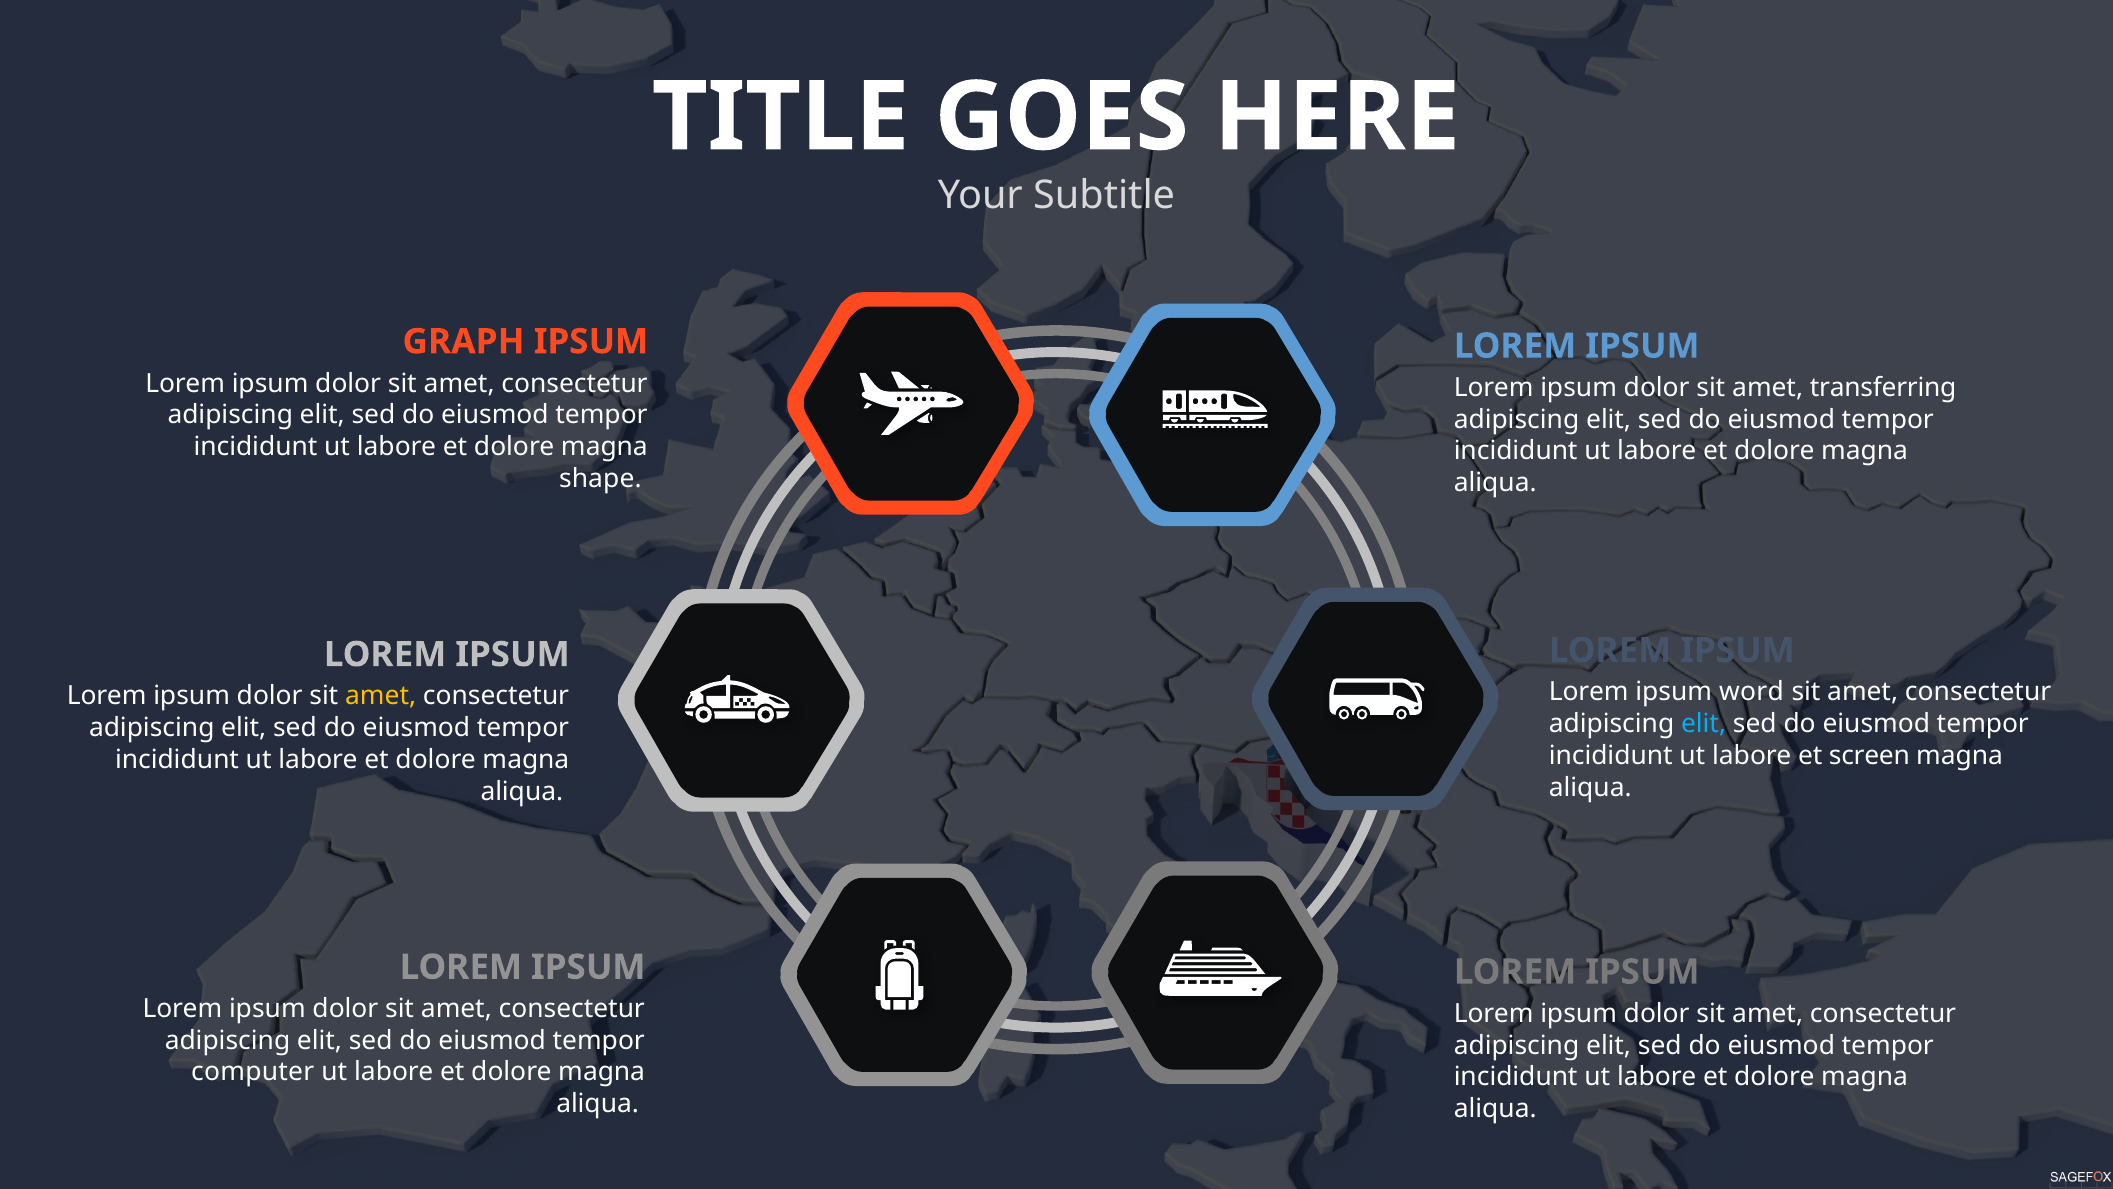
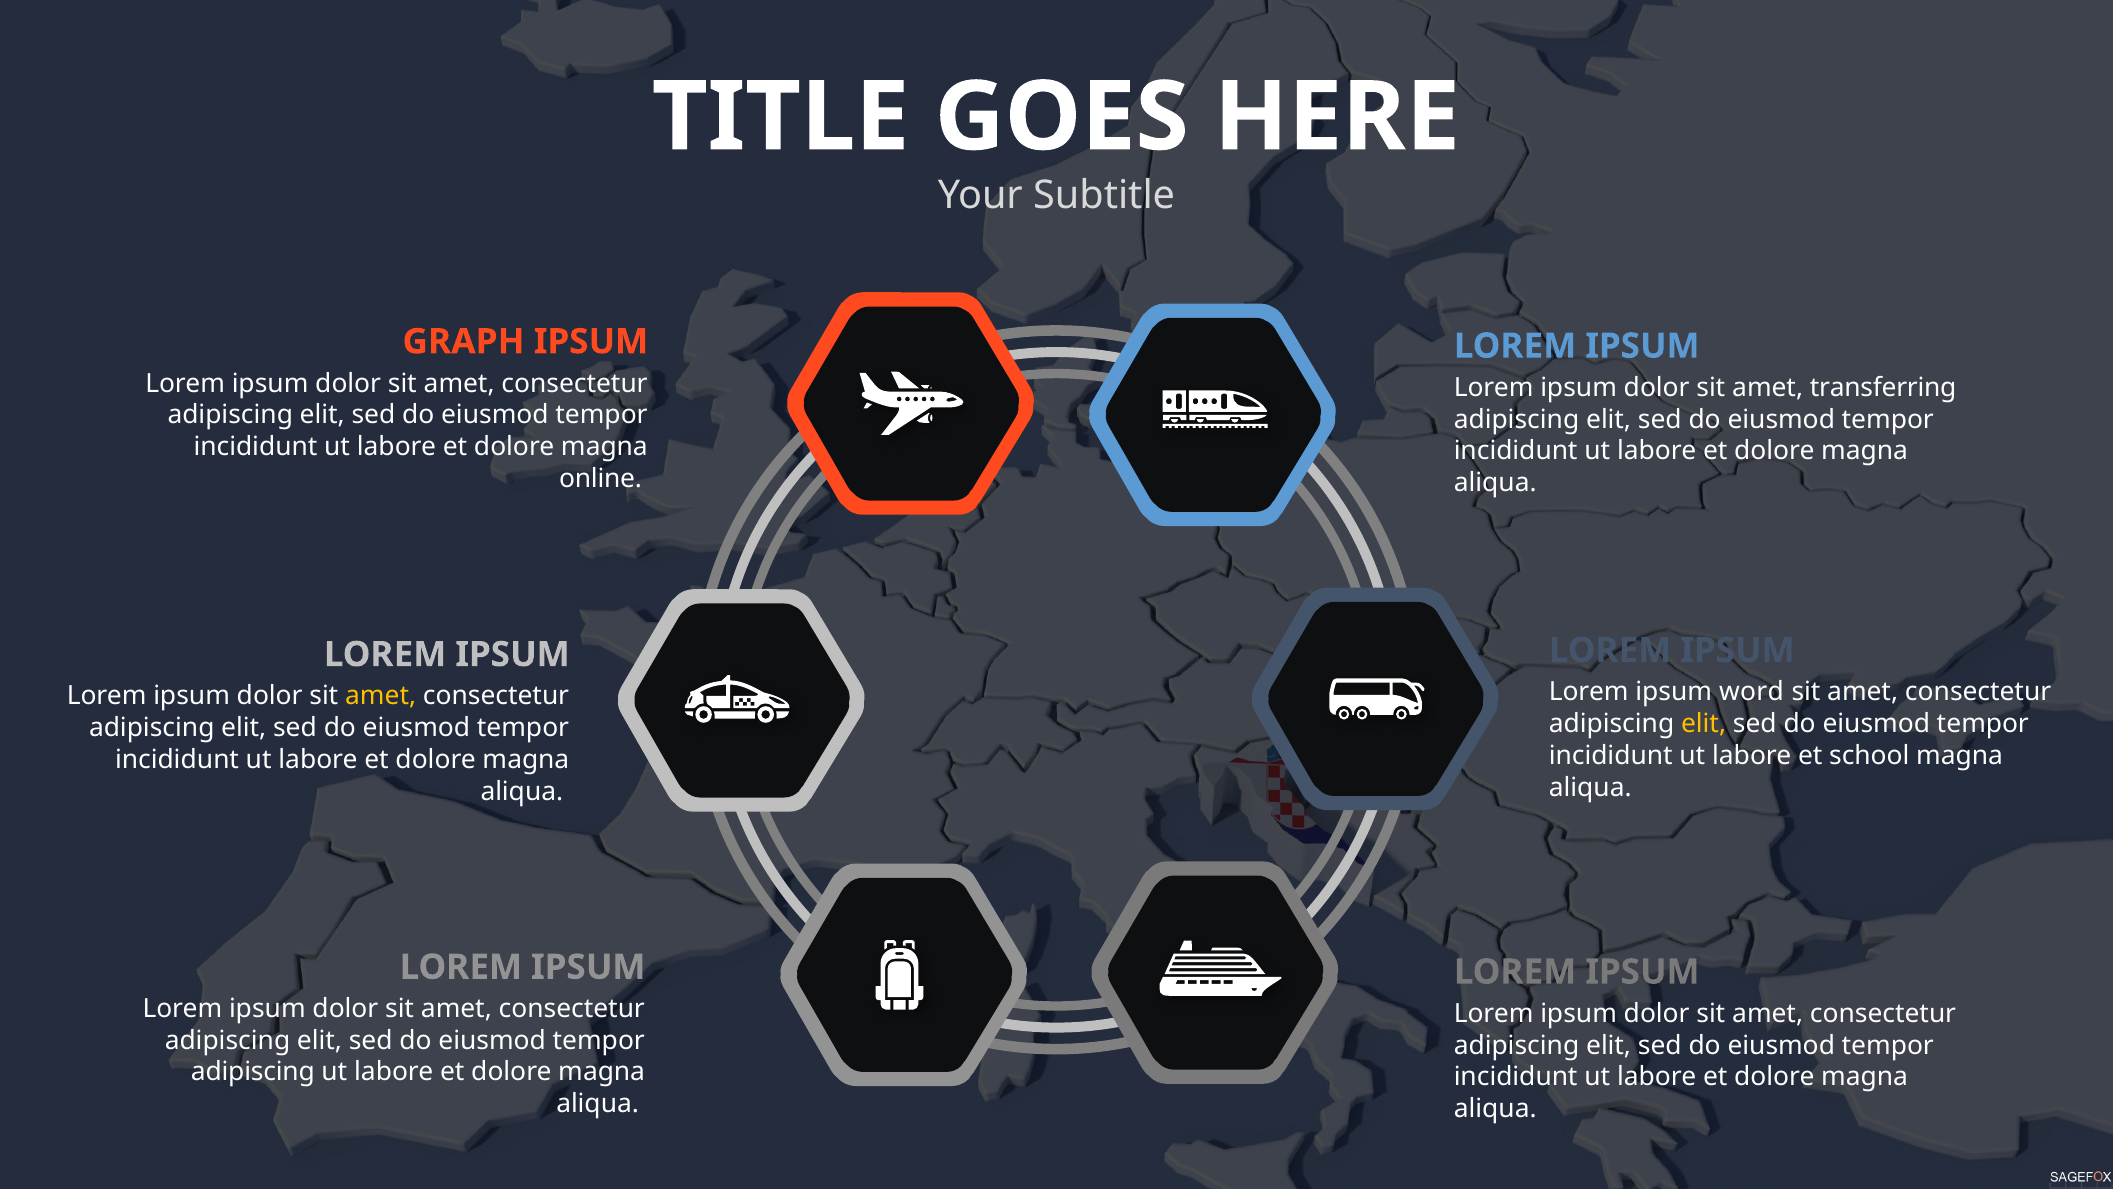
shape: shape -> online
elit at (1704, 724) colour: light blue -> yellow
screen: screen -> school
computer at (253, 1072): computer -> adipiscing
